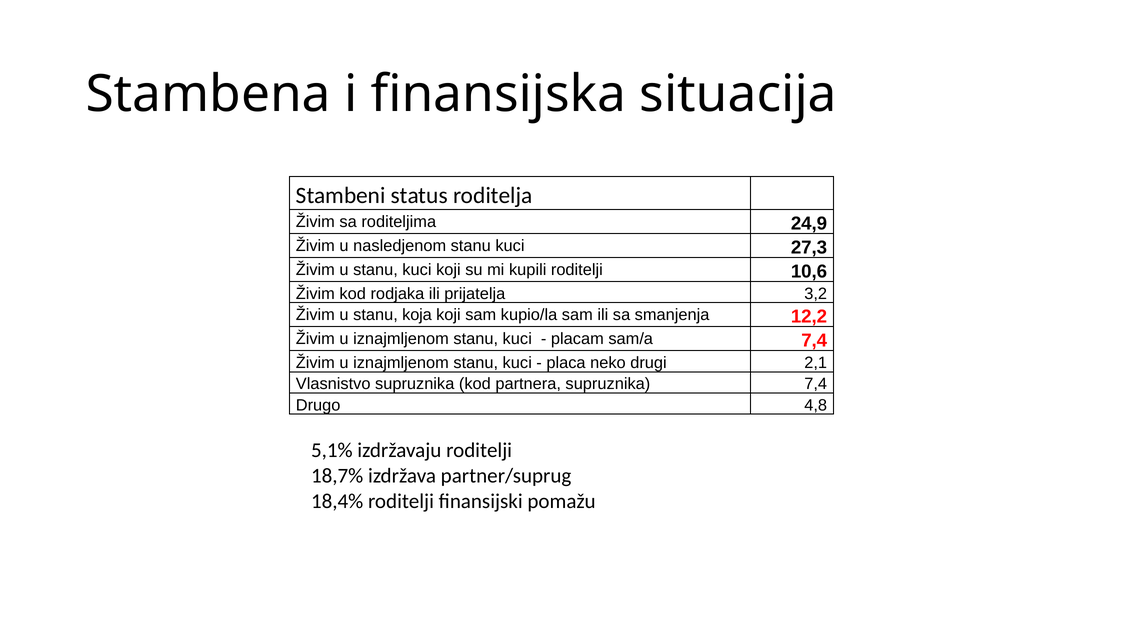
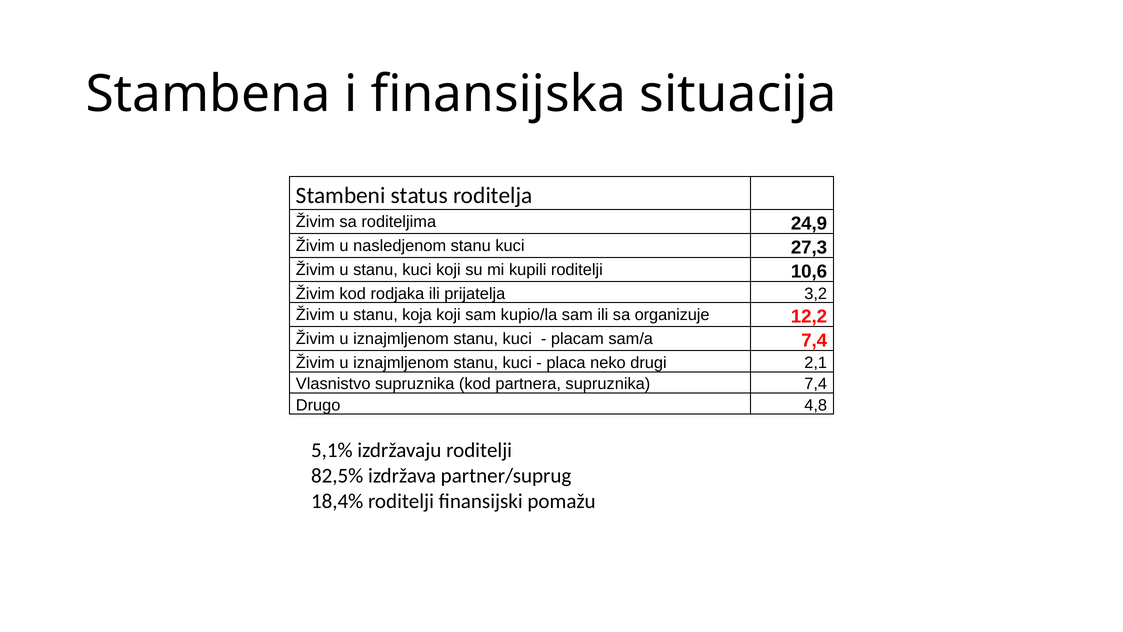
smanjenja: smanjenja -> organizuje
18,7%: 18,7% -> 82,5%
